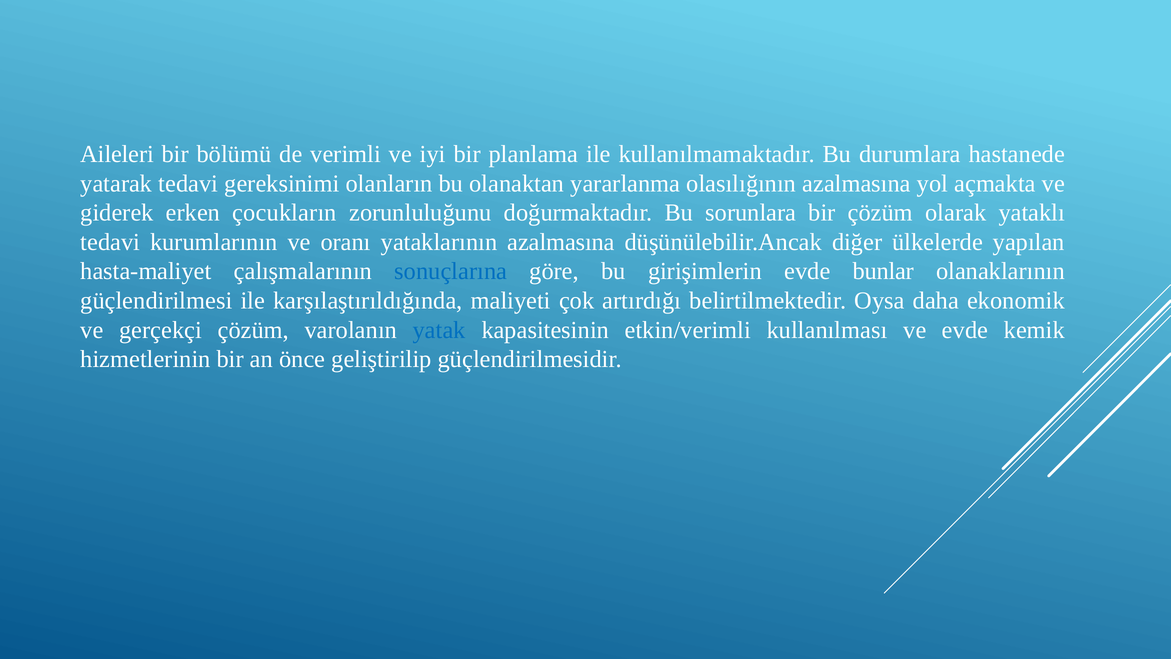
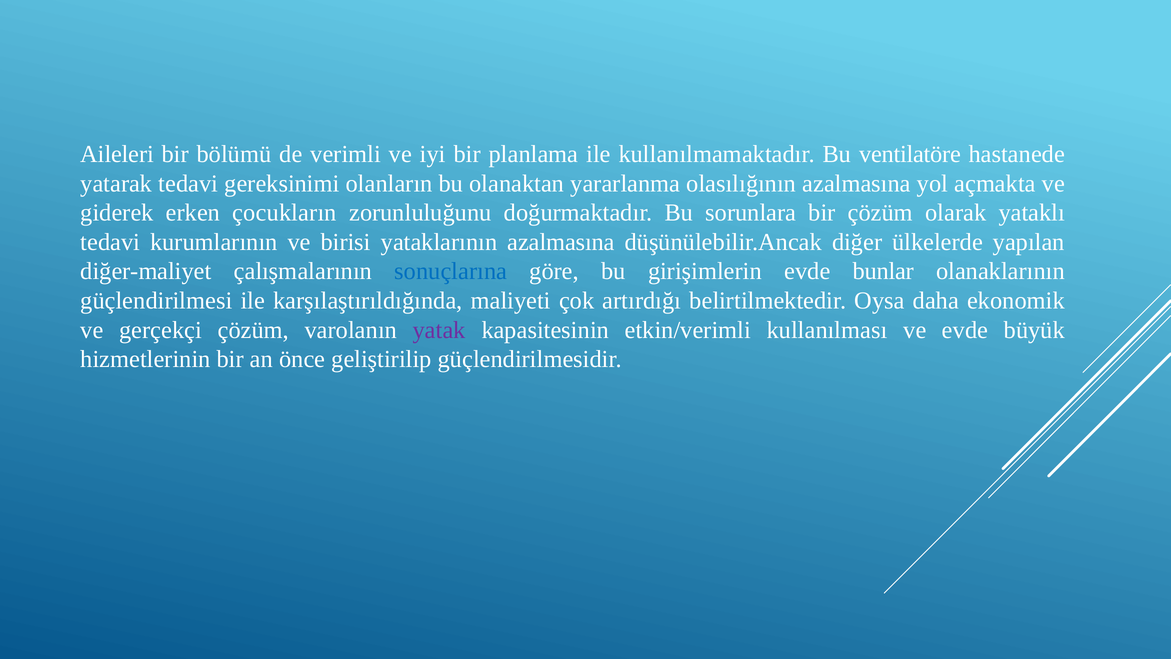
durumlara: durumlara -> ventilatöre
oranı: oranı -> birisi
hasta-maliyet: hasta-maliyet -> diğer-maliyet
yatak colour: blue -> purple
kemik: kemik -> büyük
